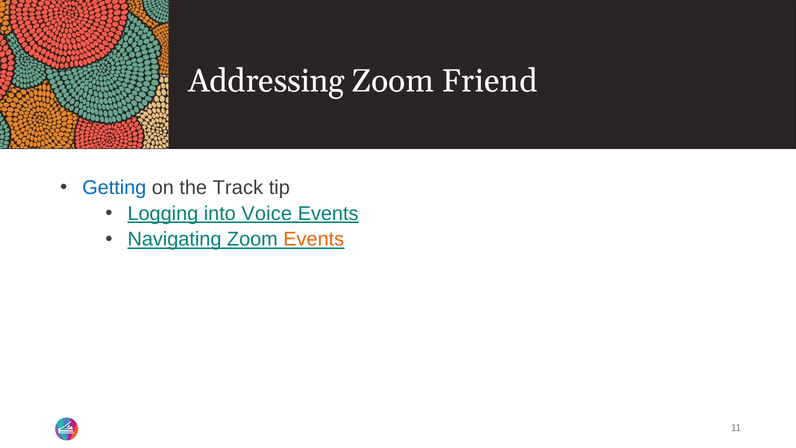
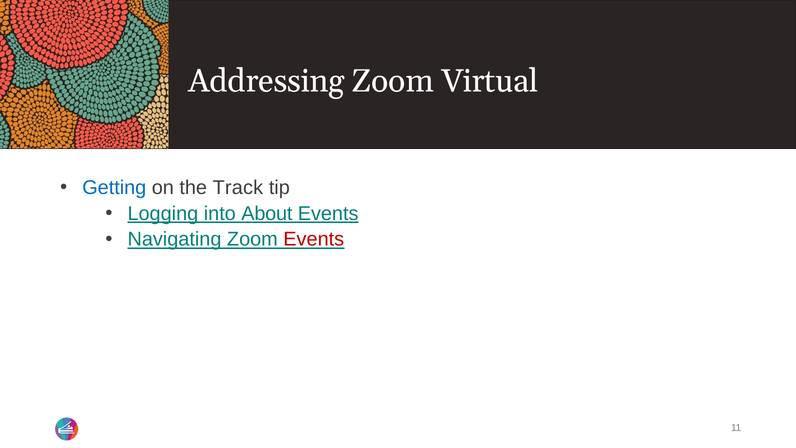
Friend: Friend -> Virtual
Voice: Voice -> About
Events at (314, 239) colour: orange -> red
